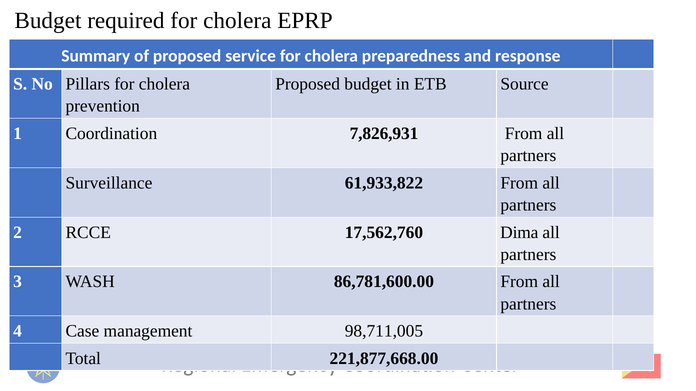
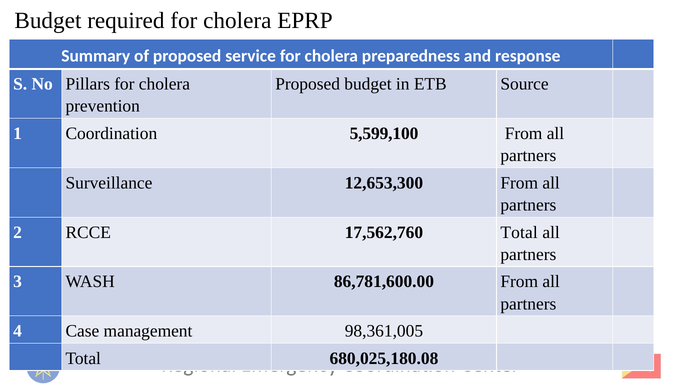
7,826,931: 7,826,931 -> 5,599,100
61,933,822: 61,933,822 -> 12,653,300
17,562,760 Dima: Dima -> Total
98,711,005: 98,711,005 -> 98,361,005
221,877,668.00: 221,877,668.00 -> 680,025,180.08
